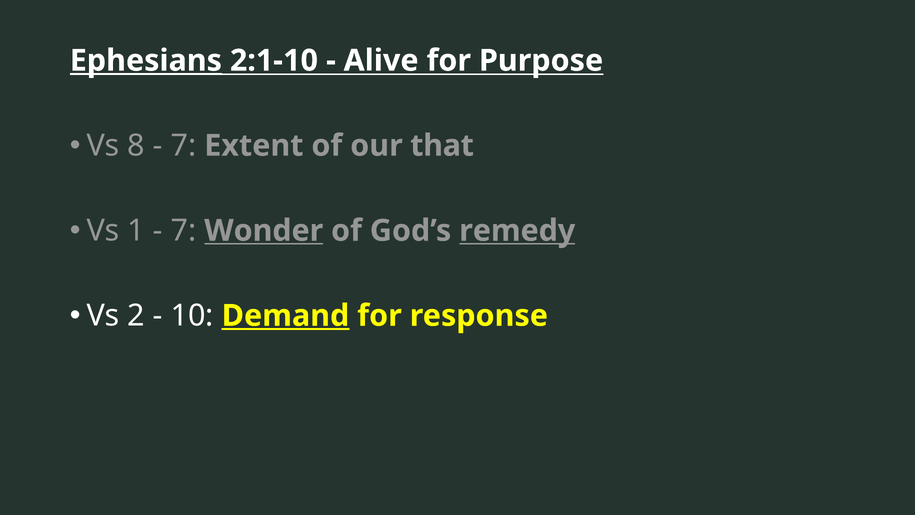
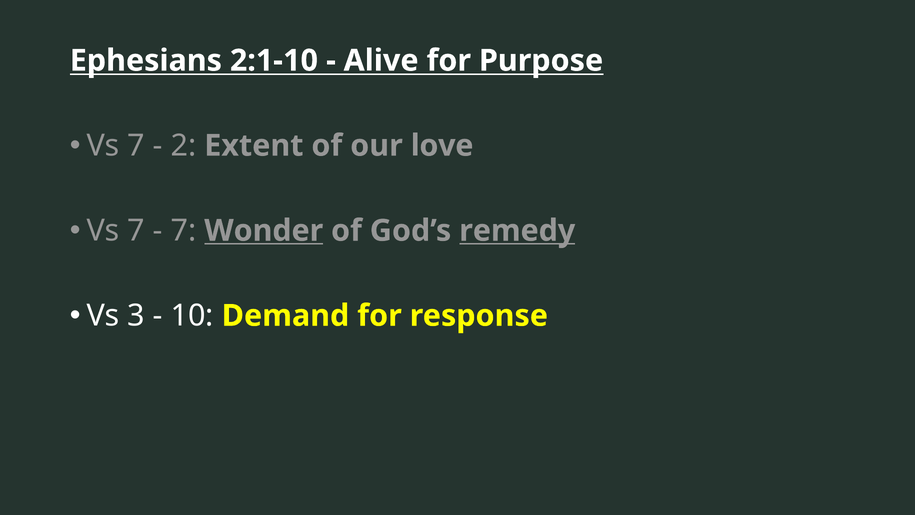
Ephesians underline: present -> none
8 at (136, 146): 8 -> 7
7 at (183, 146): 7 -> 2
that: that -> love
1 at (136, 231): 1 -> 7
2: 2 -> 3
Demand underline: present -> none
